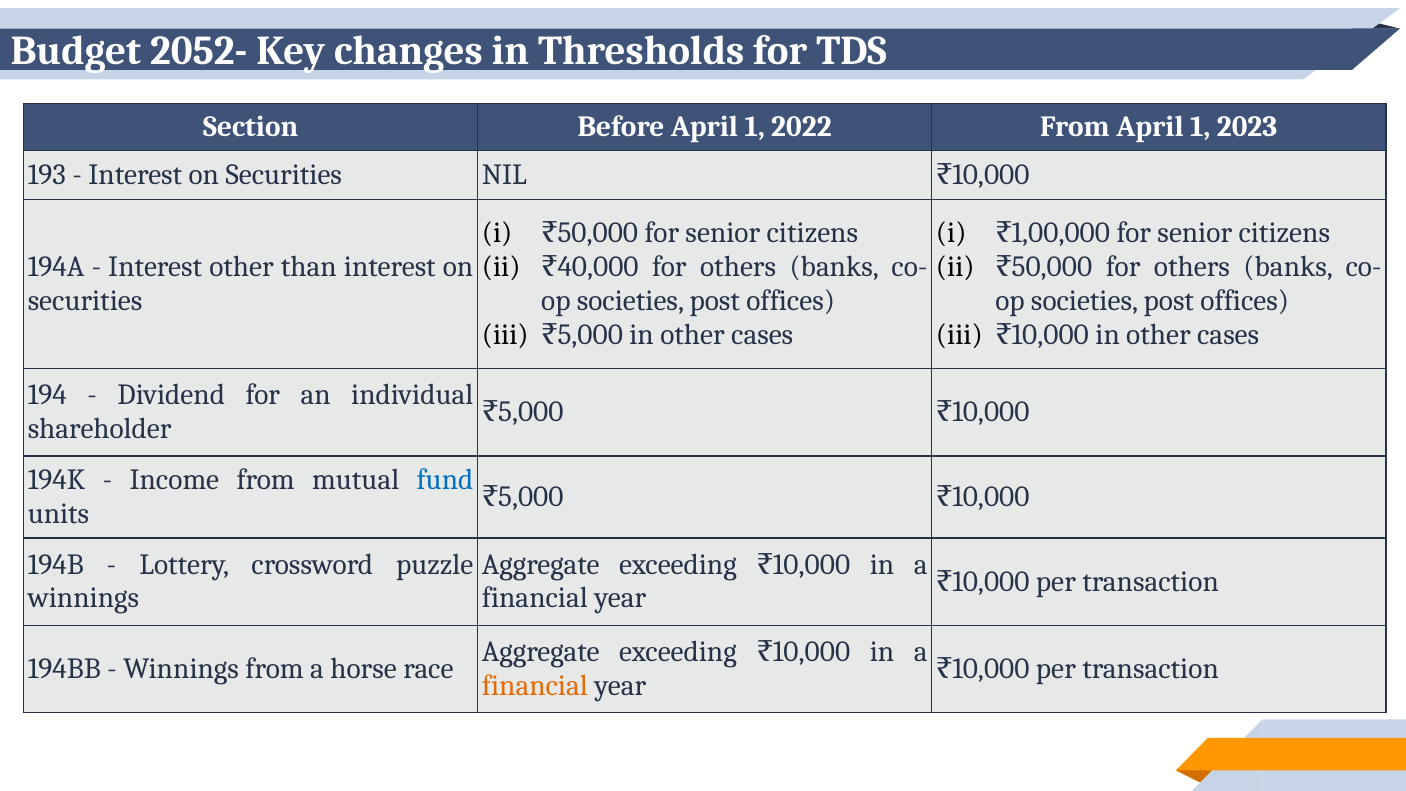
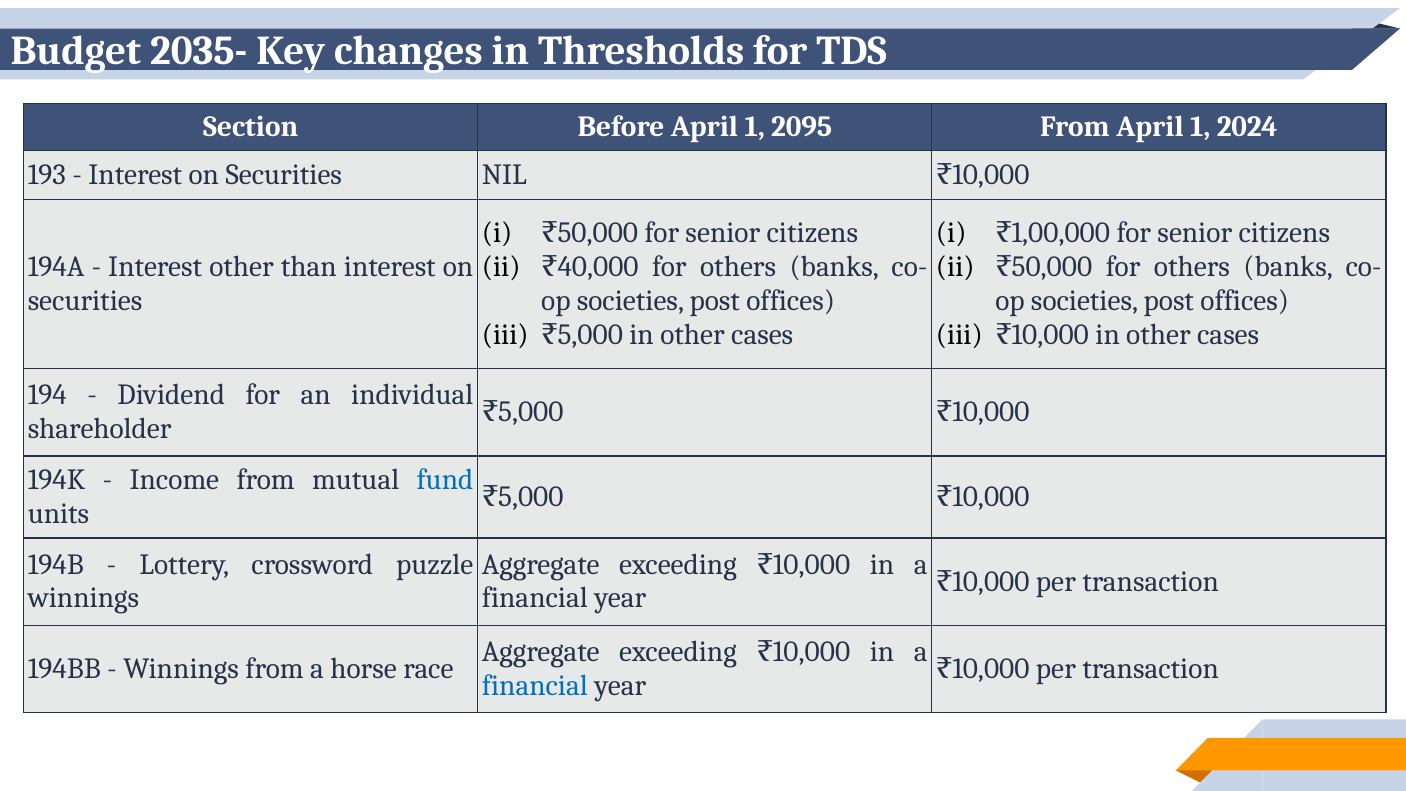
2052-: 2052- -> 2035-
2022: 2022 -> 2095
2023: 2023 -> 2024
financial at (535, 686) colour: orange -> blue
